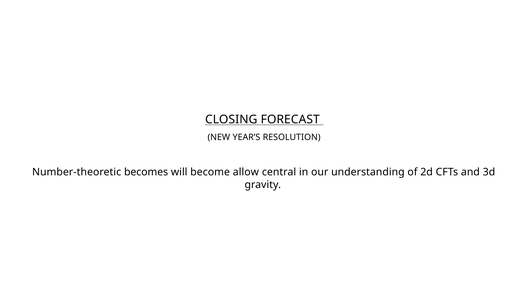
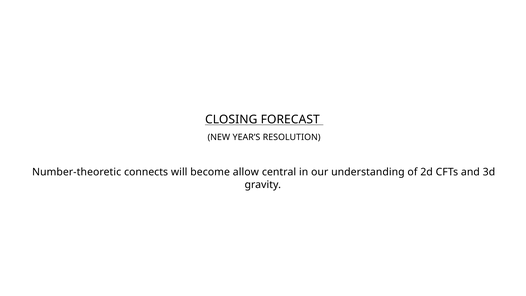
becomes: becomes -> connects
